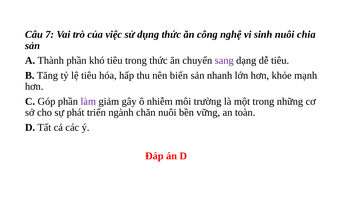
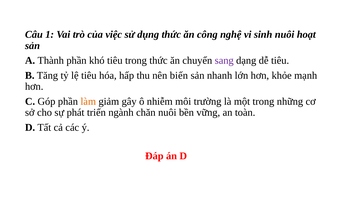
7: 7 -> 1
chia: chia -> hoạt
làm colour: purple -> orange
